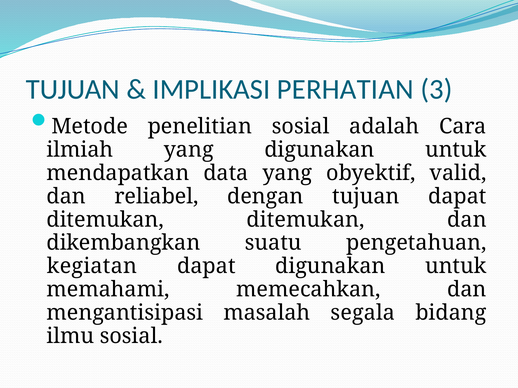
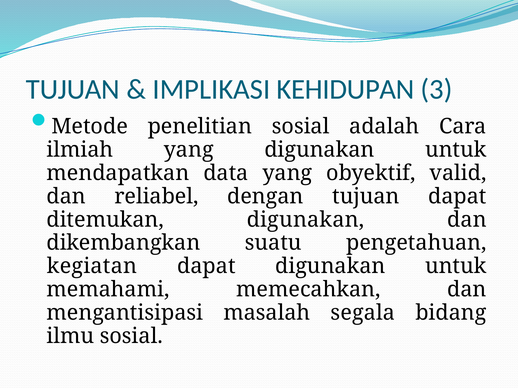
PERHATIAN: PERHATIAN -> KEHIDUPAN
ditemukan ditemukan: ditemukan -> digunakan
